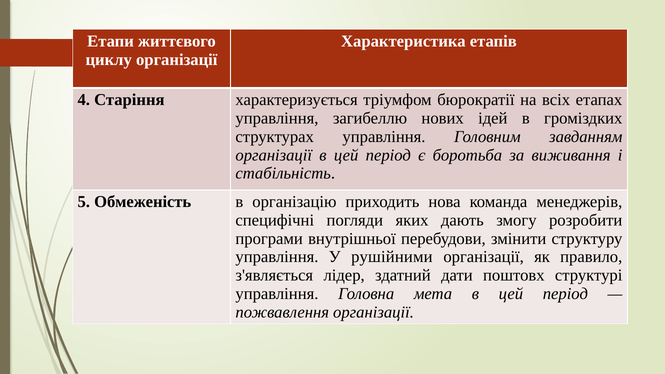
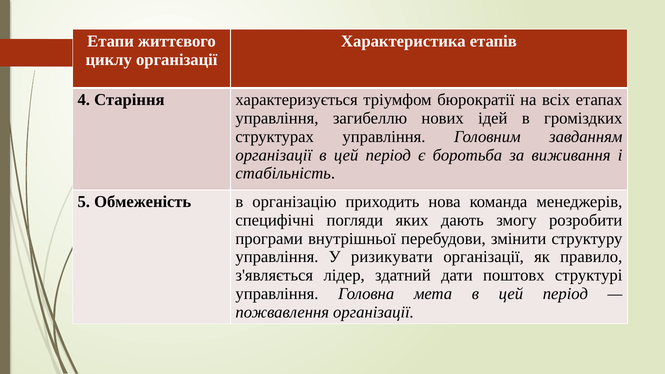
рушійними: рушійними -> ризикувати
